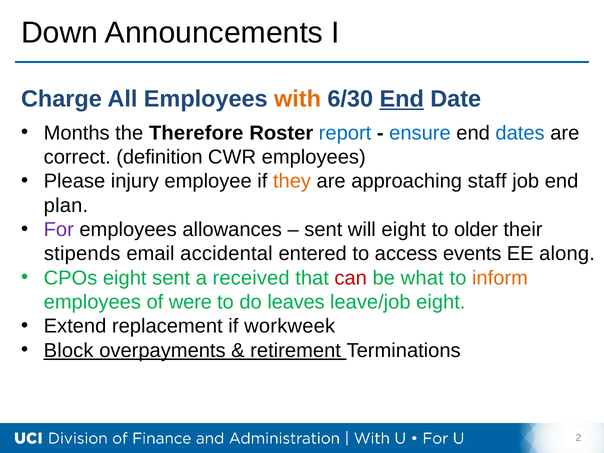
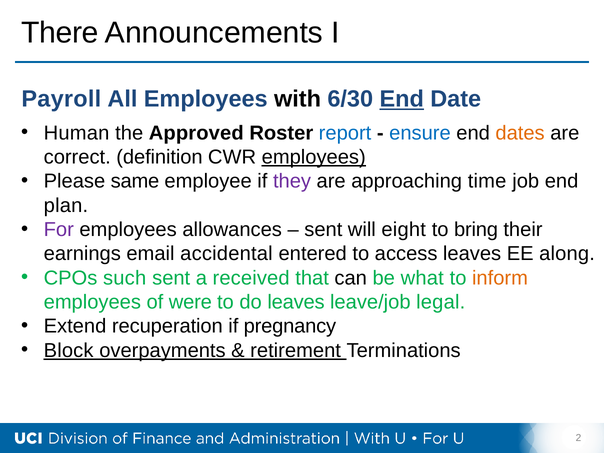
Down: Down -> There
Charge: Charge -> Payroll
with colour: orange -> black
Months: Months -> Human
Therefore: Therefore -> Approved
dates colour: blue -> orange
employees at (314, 157) underline: none -> present
injury: injury -> same
they colour: orange -> purple
staff: staff -> time
older: older -> bring
stipends: stipends -> earnings
access events: events -> leaves
CPOs eight: eight -> such
can colour: red -> black
leave/job eight: eight -> legal
replacement: replacement -> recuperation
workweek: workweek -> pregnancy
